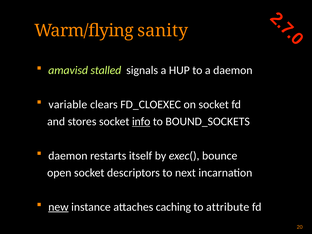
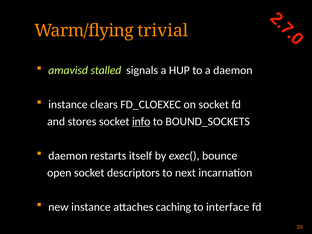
sanity: sanity -> trivial
variable at (68, 104): variable -> instance
new underline: present -> none
attribute: attribute -> interface
